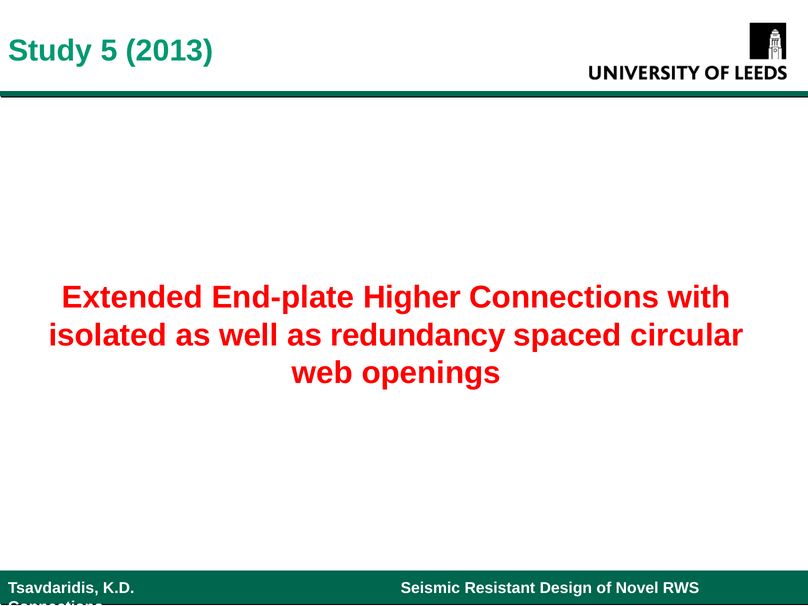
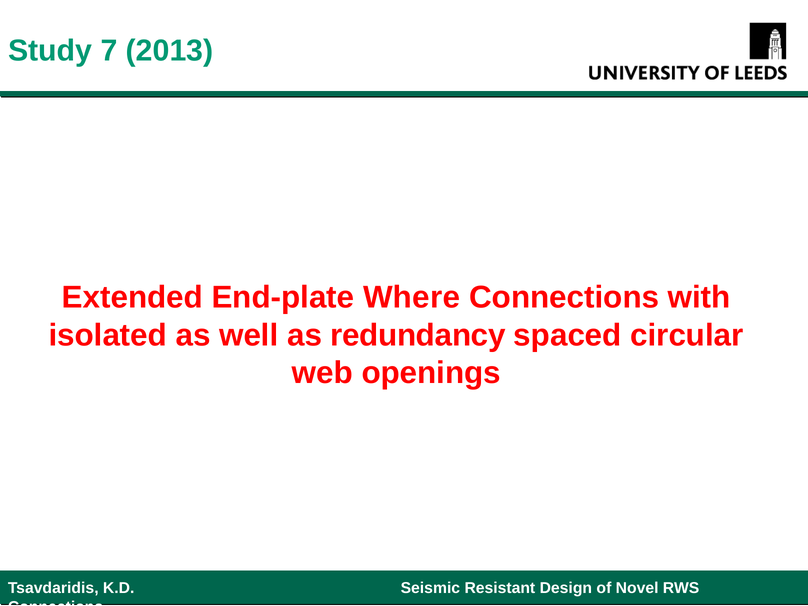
5: 5 -> 7
Higher: Higher -> Where
